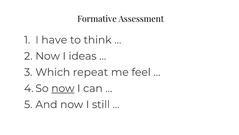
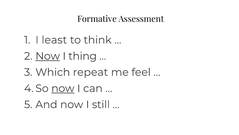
have: have -> least
Now at (48, 56) underline: none -> present
ideas: ideas -> thing
